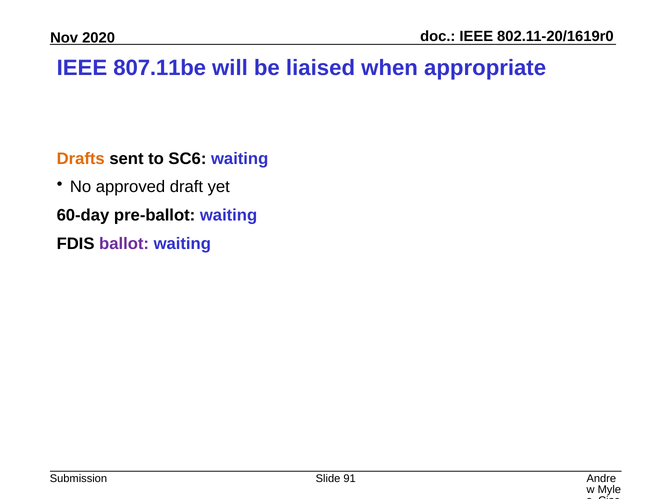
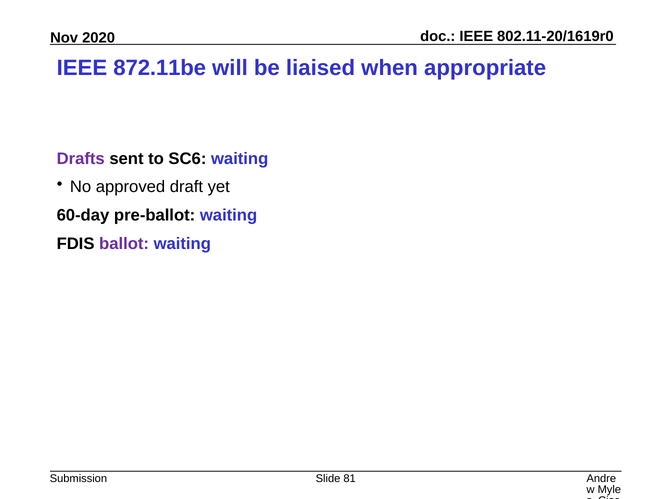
807.11be: 807.11be -> 872.11be
Drafts colour: orange -> purple
91: 91 -> 81
